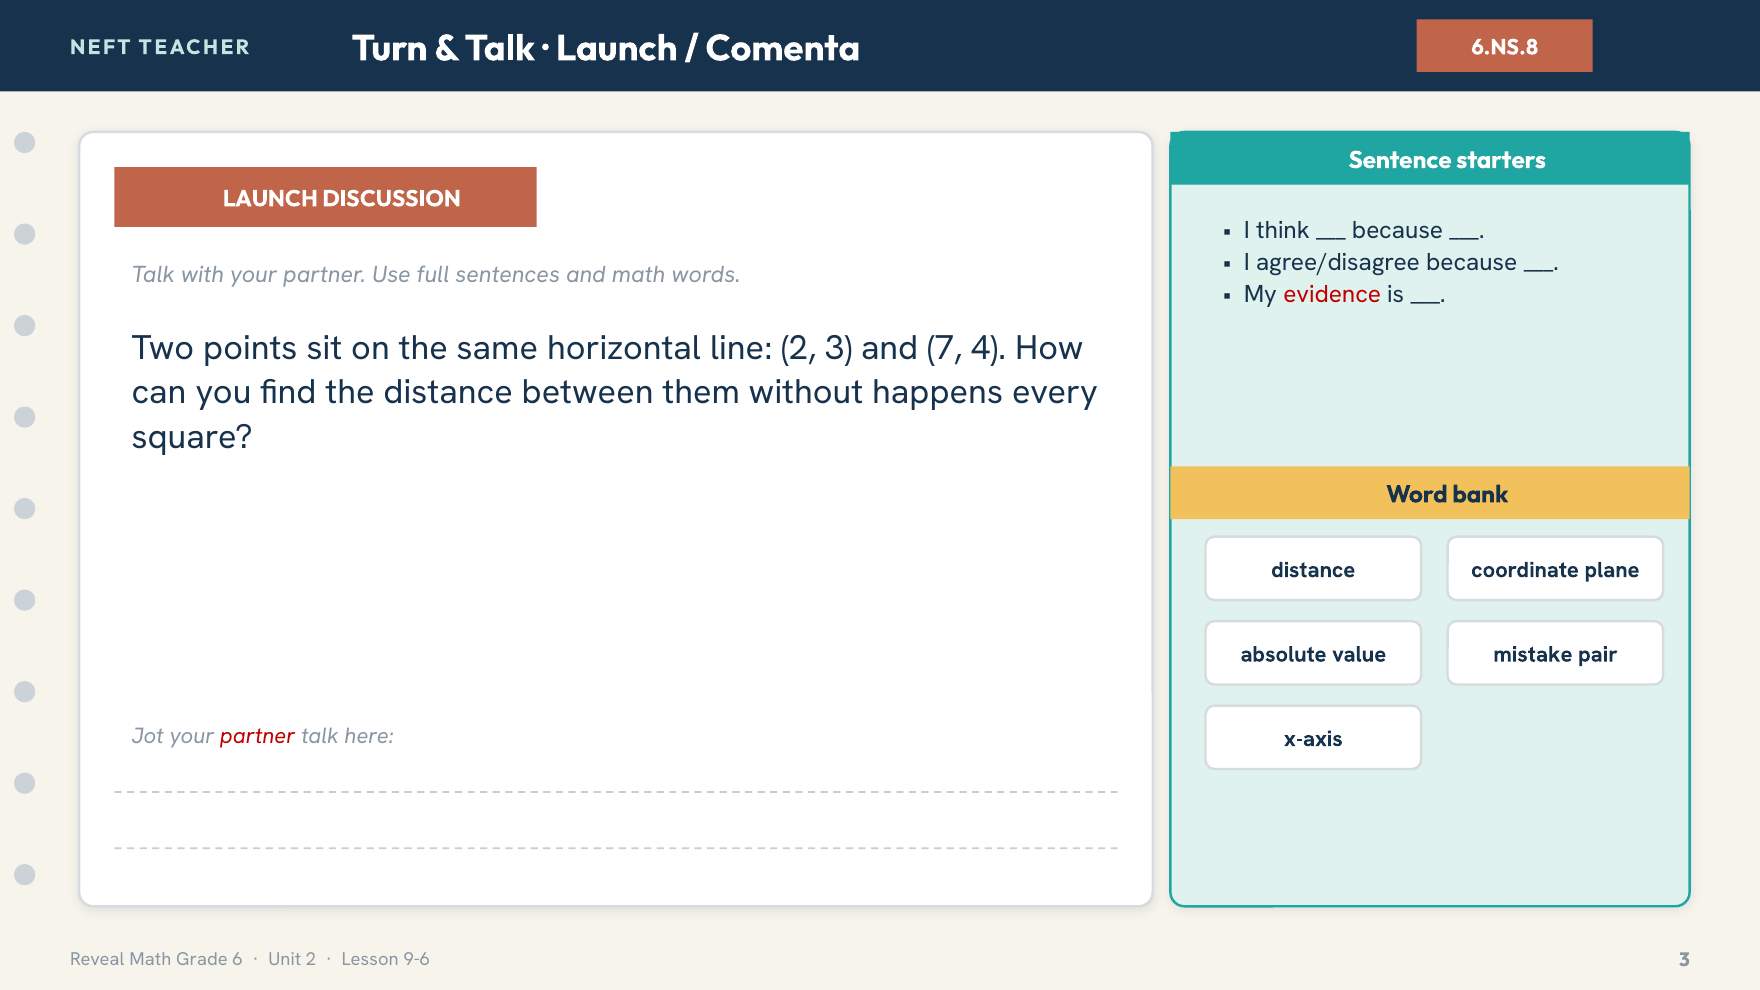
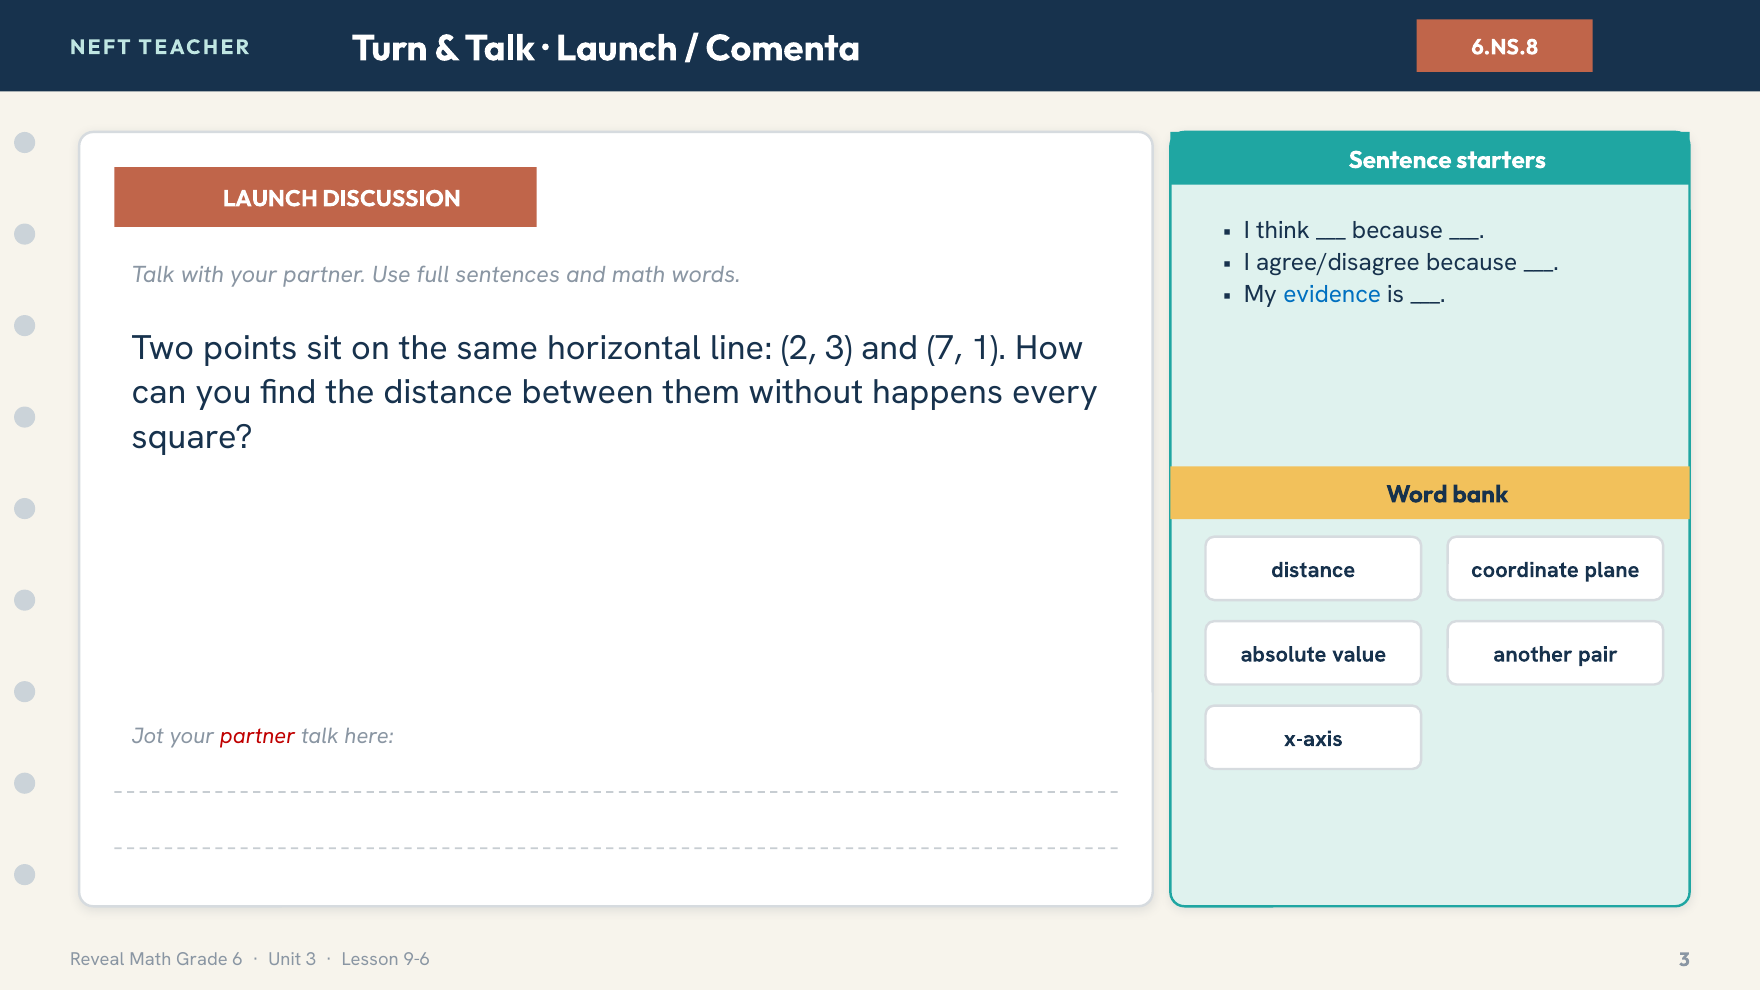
evidence colour: red -> blue
4: 4 -> 1
mistake: mistake -> another
Unit 2: 2 -> 3
